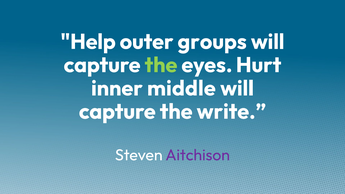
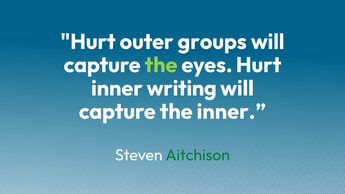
Help at (88, 42): Help -> Hurt
middle: middle -> writing
the write: write -> inner
Aitchison colour: purple -> green
